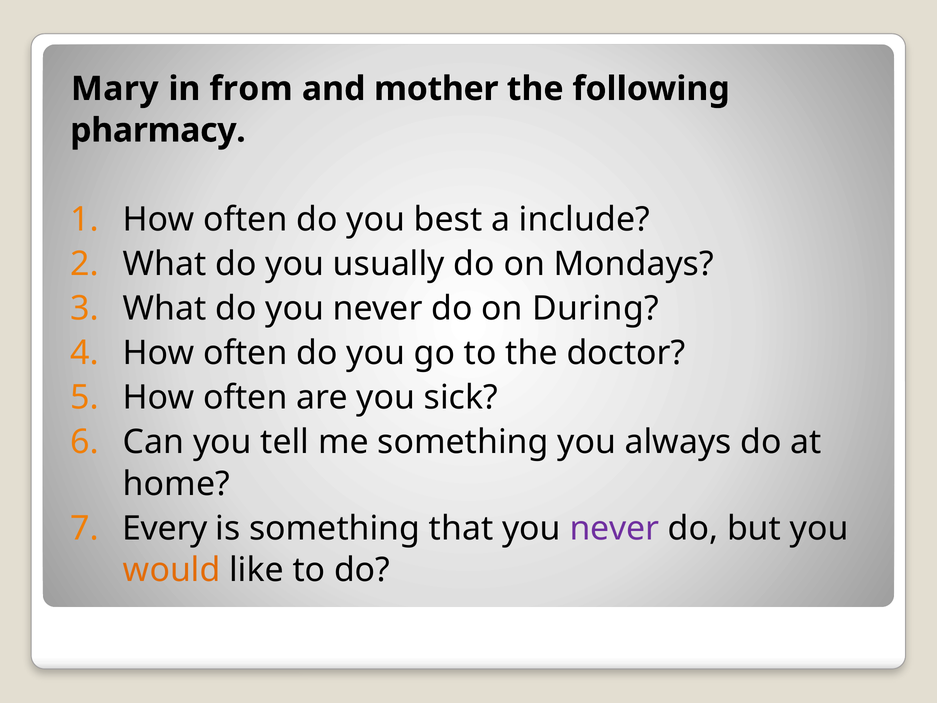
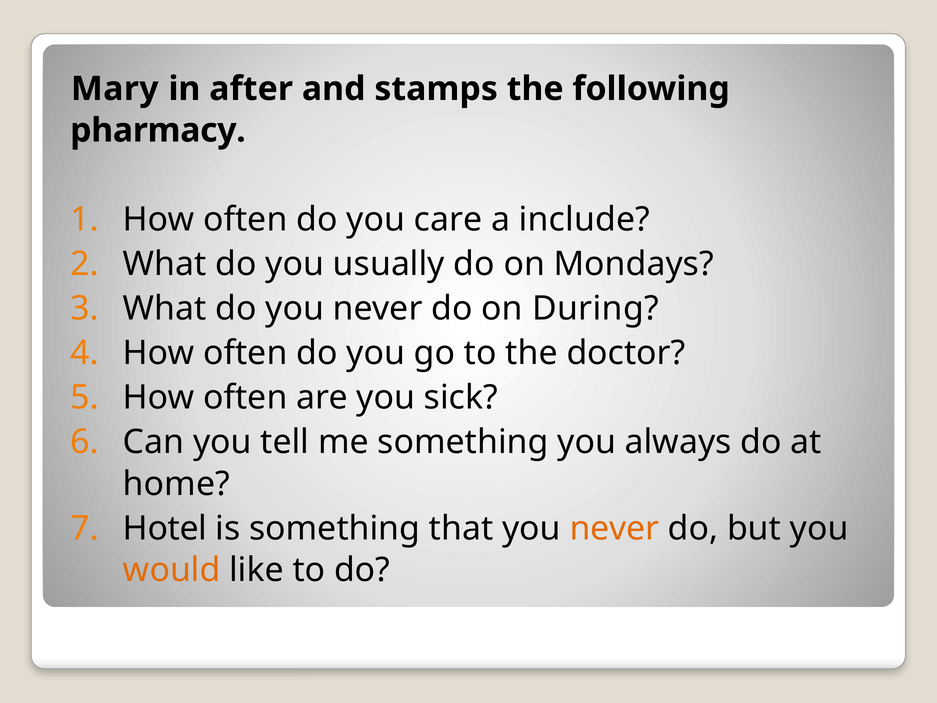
from: from -> after
mother: mother -> stamps
best: best -> care
Every: Every -> Hotel
never at (614, 528) colour: purple -> orange
